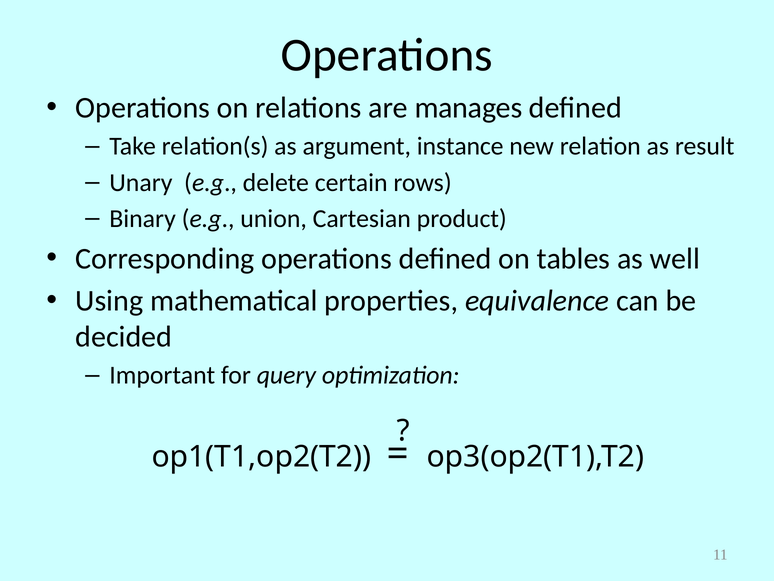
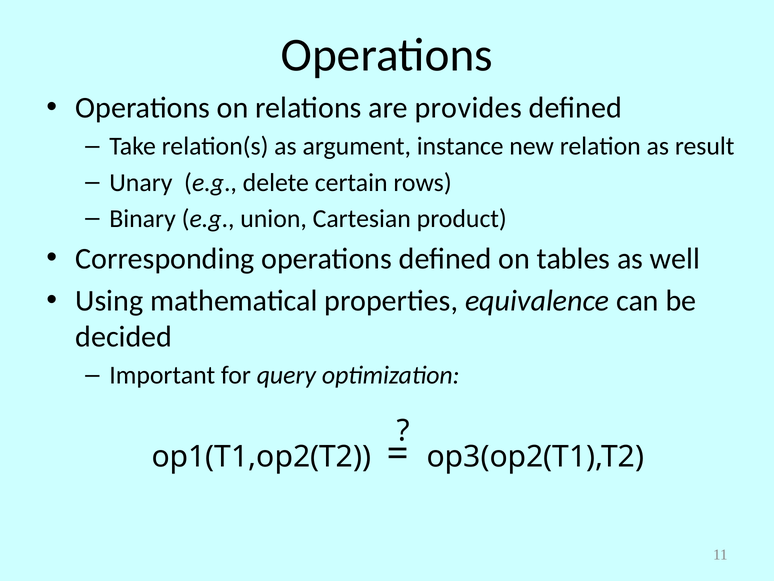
manages: manages -> provides
